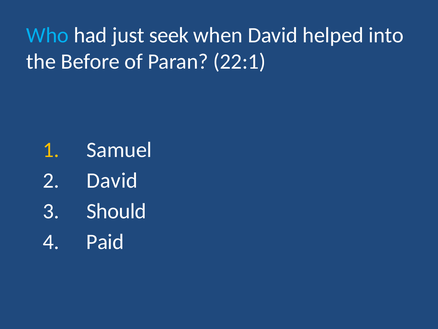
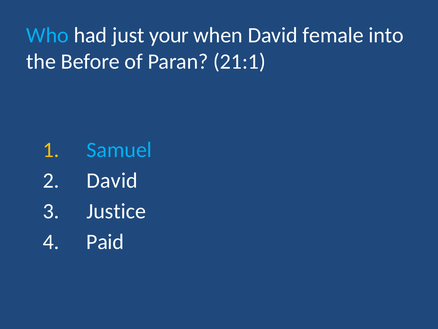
seek: seek -> your
helped: helped -> female
22:1: 22:1 -> 21:1
Samuel colour: white -> light blue
Should: Should -> Justice
